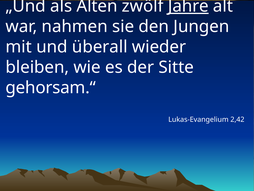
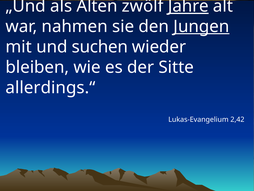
Jungen underline: none -> present
überall: überall -> suchen
gehorsam.“: gehorsam.“ -> allerdings.“
